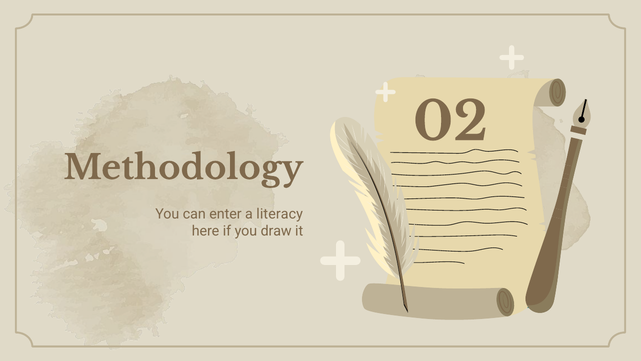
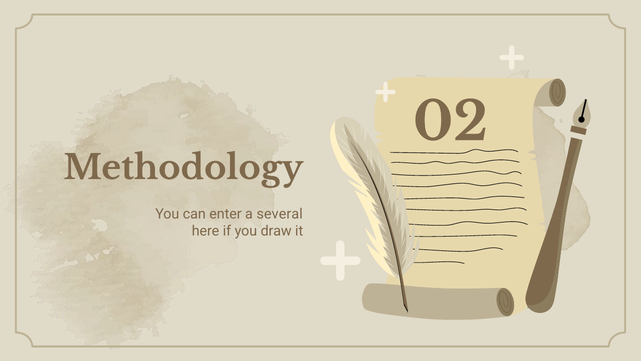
literacy: literacy -> several
